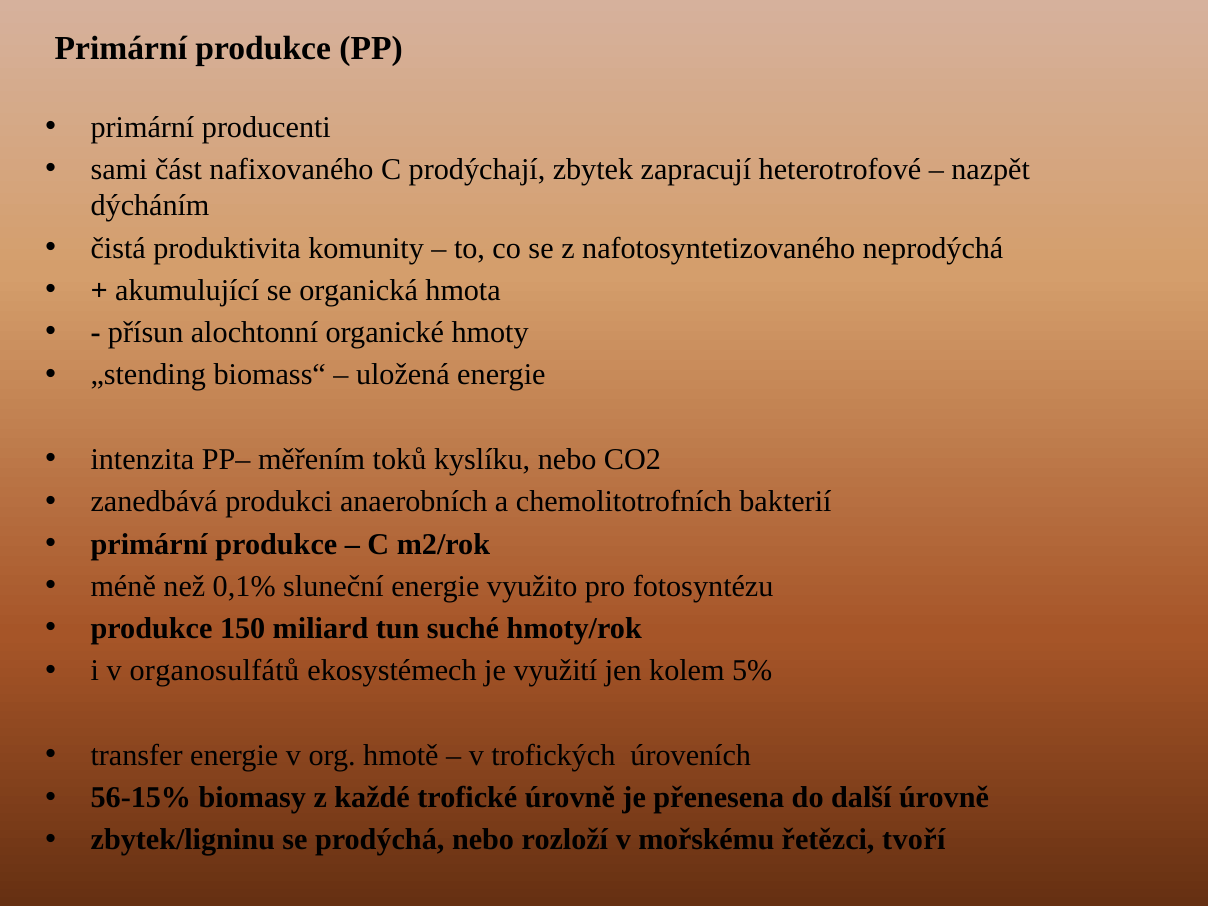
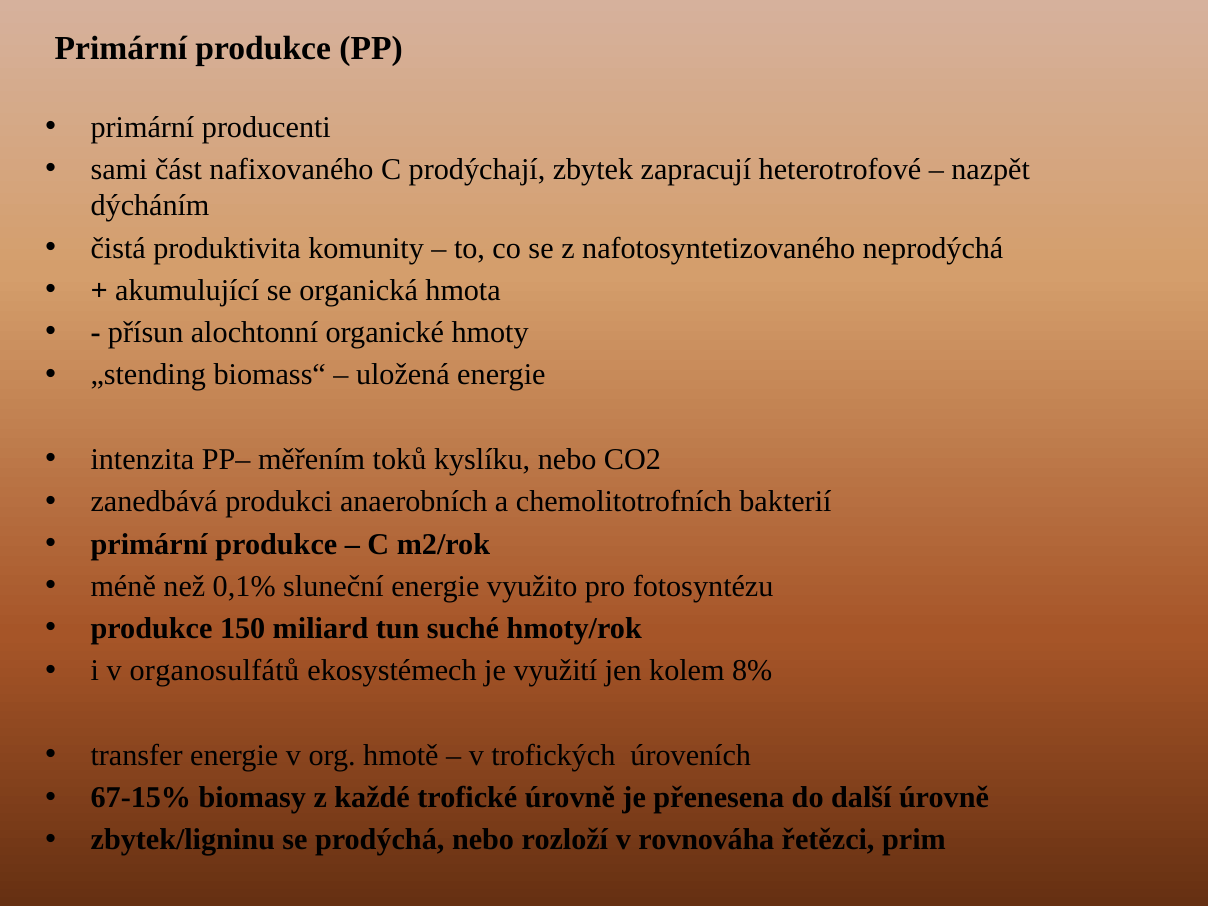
5%: 5% -> 8%
56-15%: 56-15% -> 67-15%
mořskému: mořskému -> rovnováha
tvoří: tvoří -> prim
